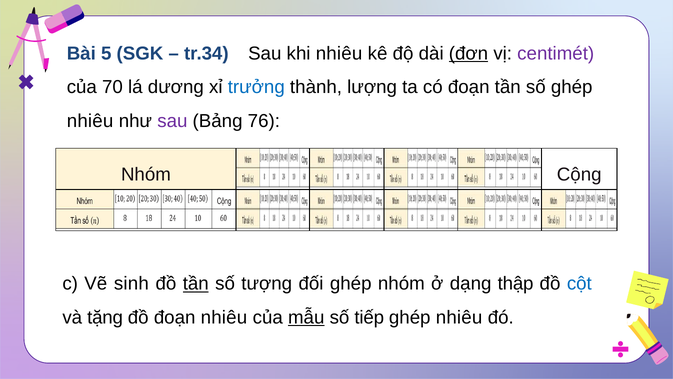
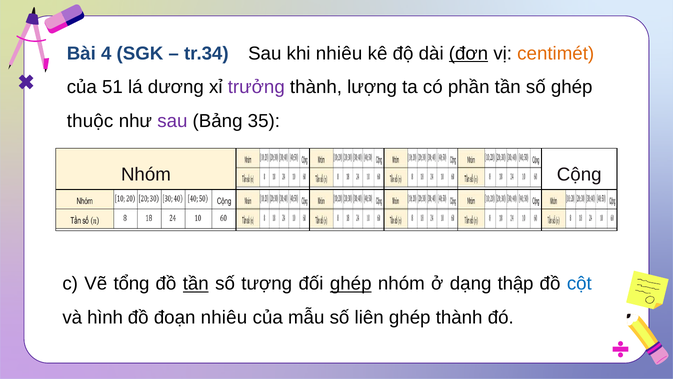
5: 5 -> 4
centimét colour: purple -> orange
70: 70 -> 51
trưởng colour: blue -> purple
có đoạn: đoạn -> phần
nhiêu at (90, 121): nhiêu -> thuộc
76: 76 -> 35
sinh: sinh -> tổng
ghép at (351, 283) underline: none -> present
tặng: tặng -> hình
mẫu underline: present -> none
tiếp: tiếp -> liên
nhiêu at (459, 317): nhiêu -> thành
